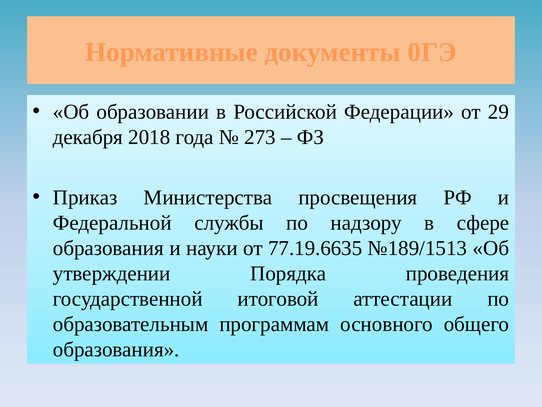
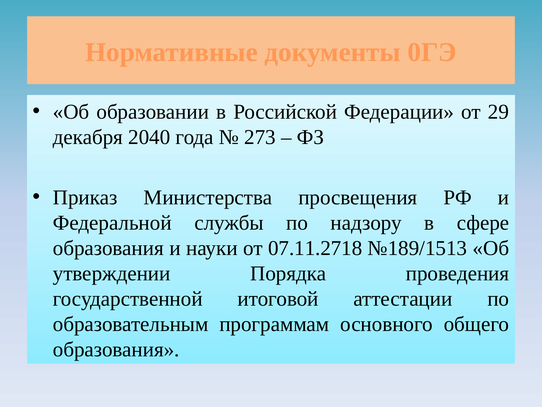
2018: 2018 -> 2040
77.19.6635: 77.19.6635 -> 07.11.2718
